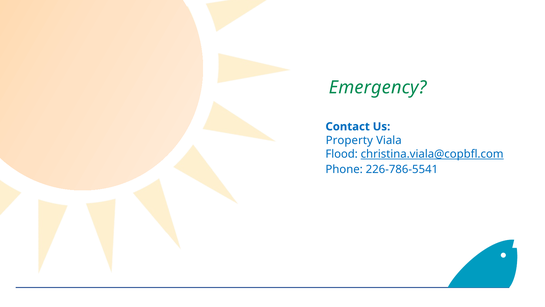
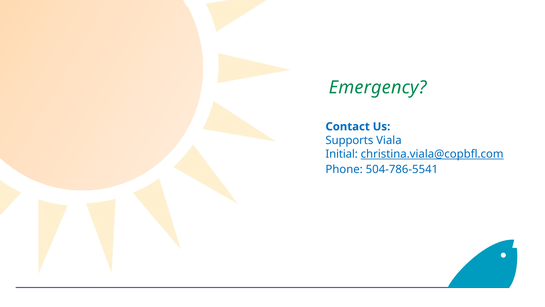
Property: Property -> Supports
Flood: Flood -> Initial
226-786-5541: 226-786-5541 -> 504-786-5541
